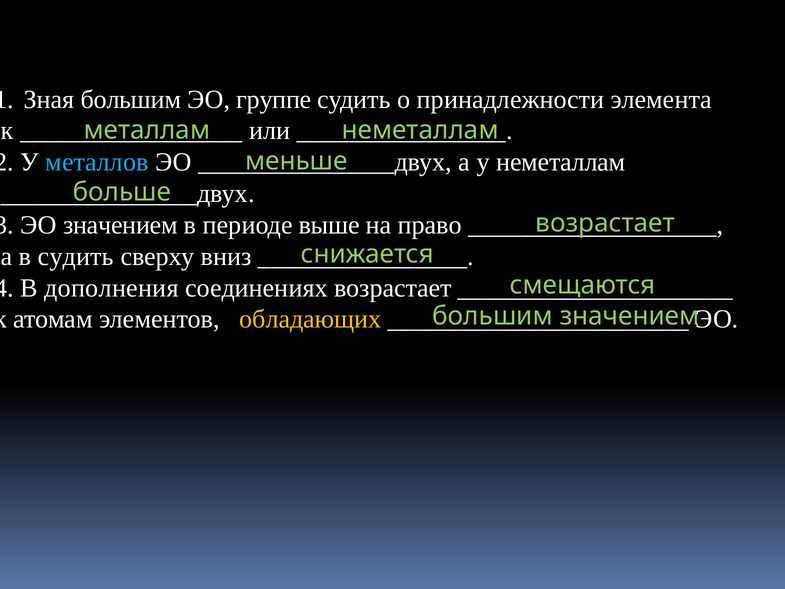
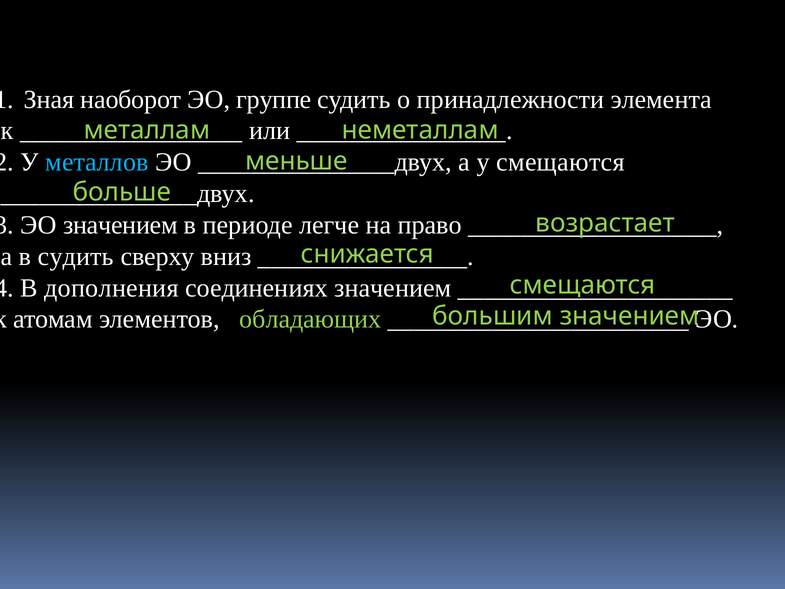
Зная большим: большим -> наоборот
у неметаллам: неметаллам -> смещаются
выше: выше -> легче
соединениях возрастает: возрастает -> значением
обладающих colour: yellow -> light green
